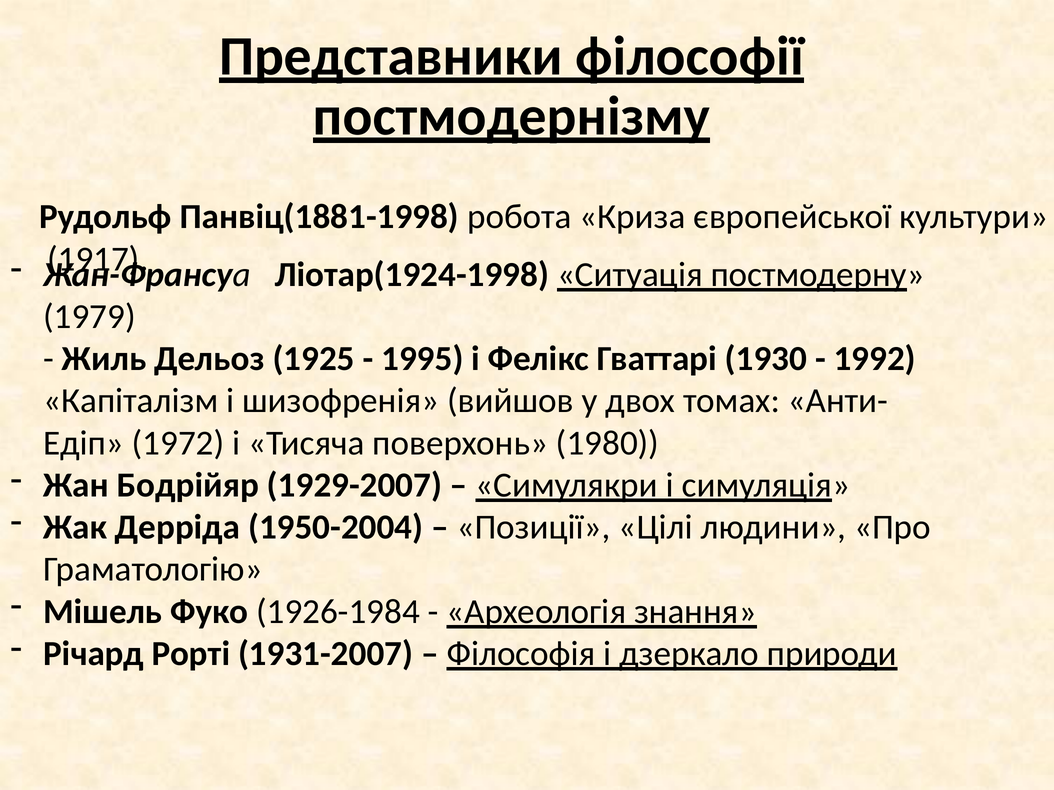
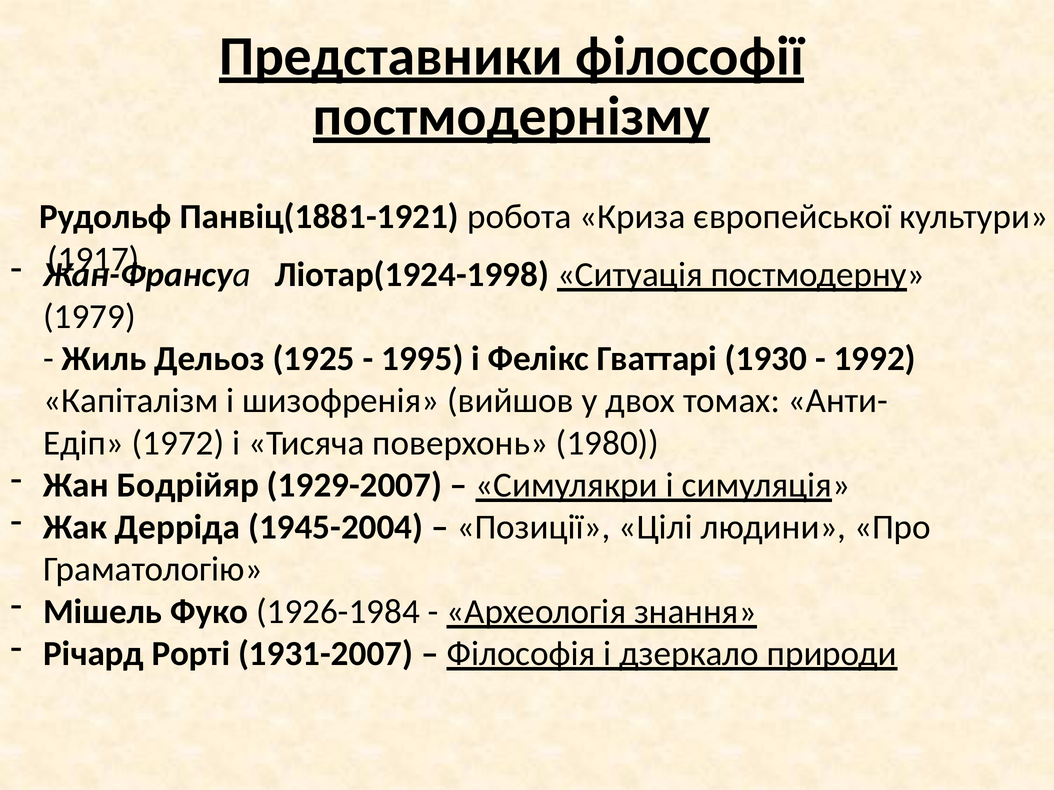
Панвіц(1881-1998: Панвіц(1881-1998 -> Панвіц(1881-1921
1950-2004: 1950-2004 -> 1945-2004
